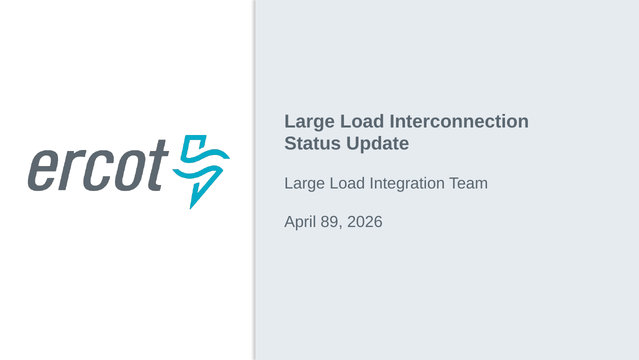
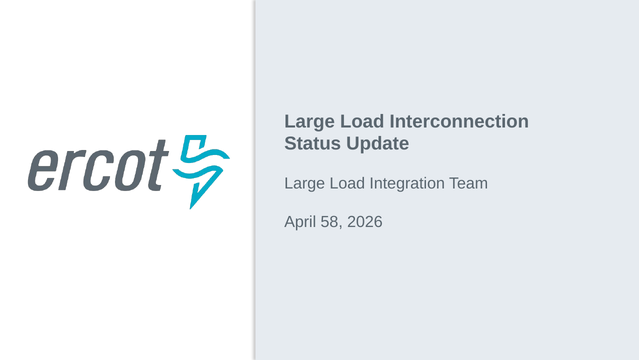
89: 89 -> 58
